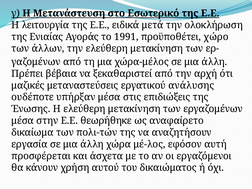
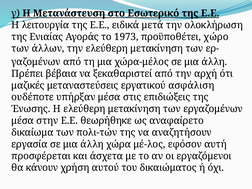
1991: 1991 -> 1973
ανάλυσης: ανάλυσης -> ασφάλιση
